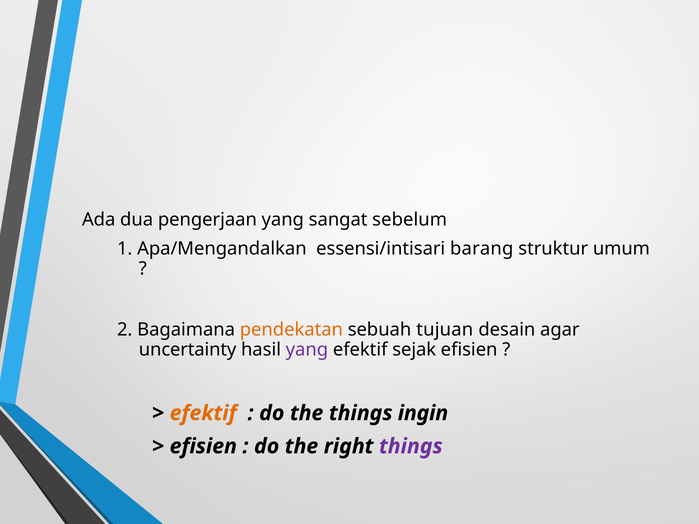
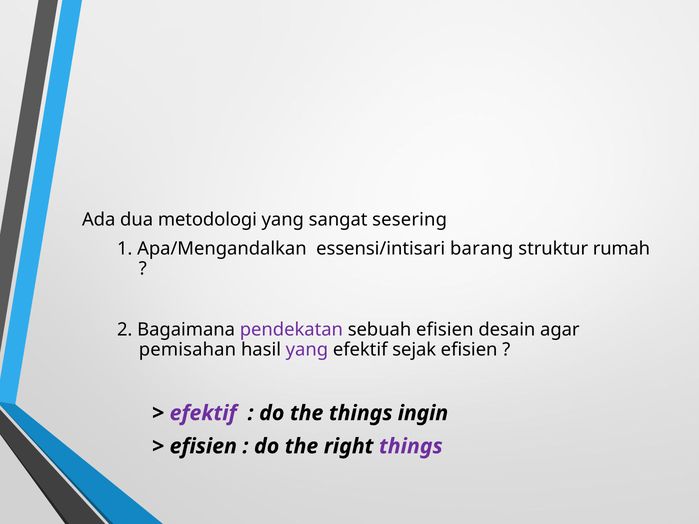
pengerjaan: pengerjaan -> metodologi
sebelum: sebelum -> sesering
umum: umum -> rumah
pendekatan colour: orange -> purple
sebuah tujuan: tujuan -> efisien
uncertainty: uncertainty -> pemisahan
efektif at (203, 413) colour: orange -> purple
